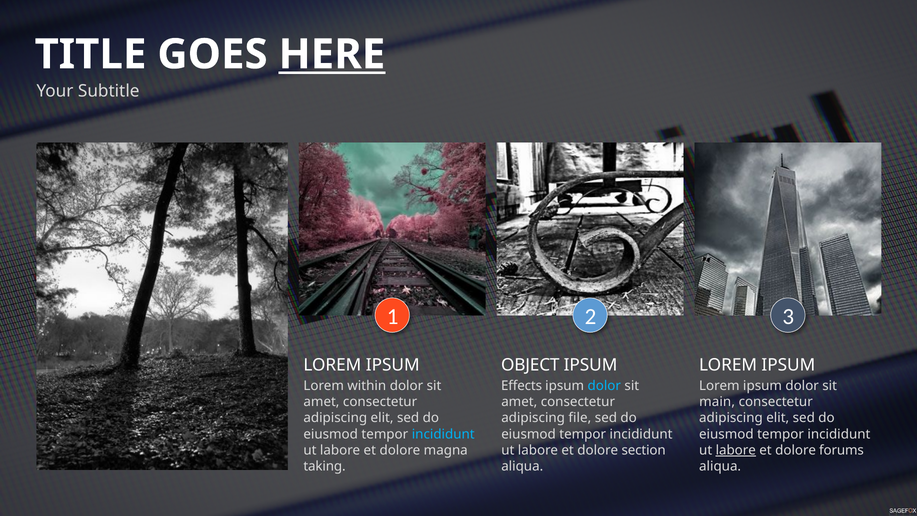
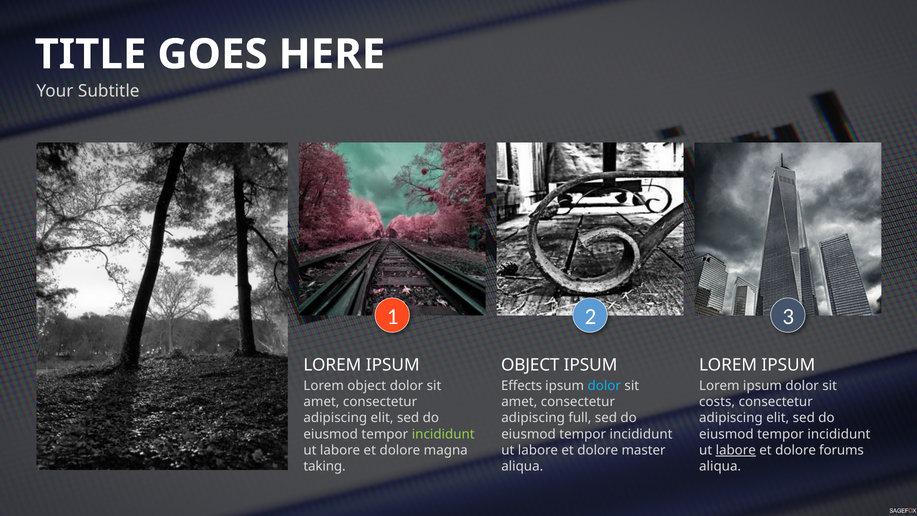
HERE underline: present -> none
Lorem within: within -> object
main: main -> costs
file: file -> full
incididunt at (443, 434) colour: light blue -> light green
section: section -> master
